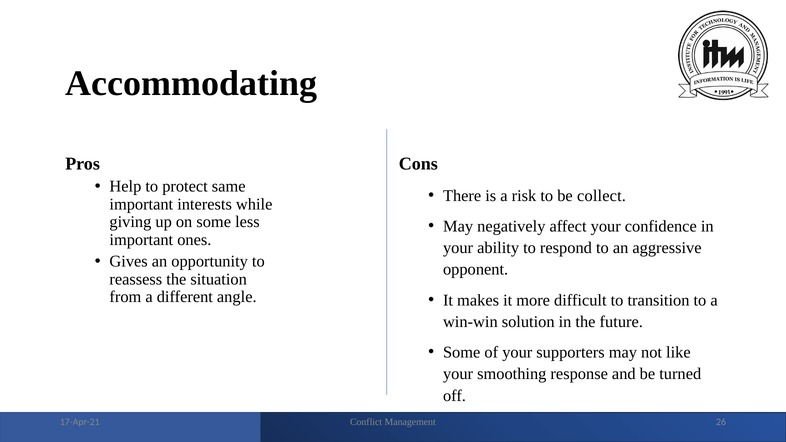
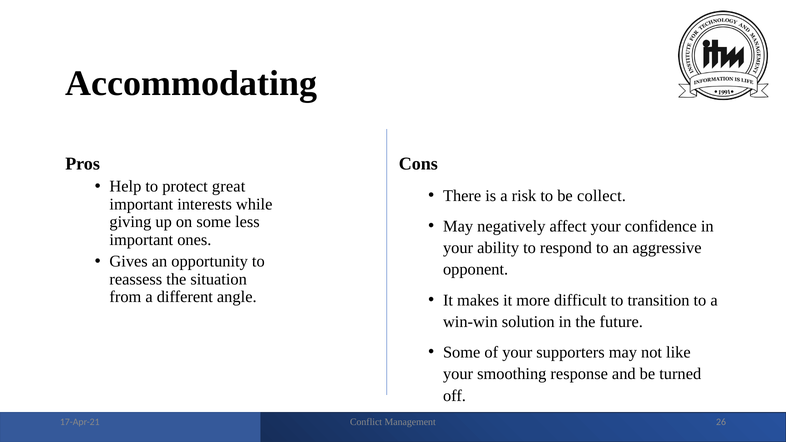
same: same -> great
